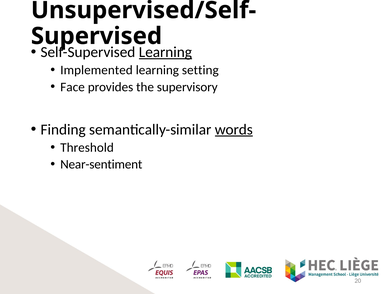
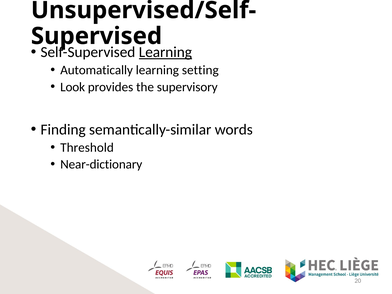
Implemented: Implemented -> Automatically
Face: Face -> Look
words underline: present -> none
Near-sentiment: Near-sentiment -> Near-dictionary
